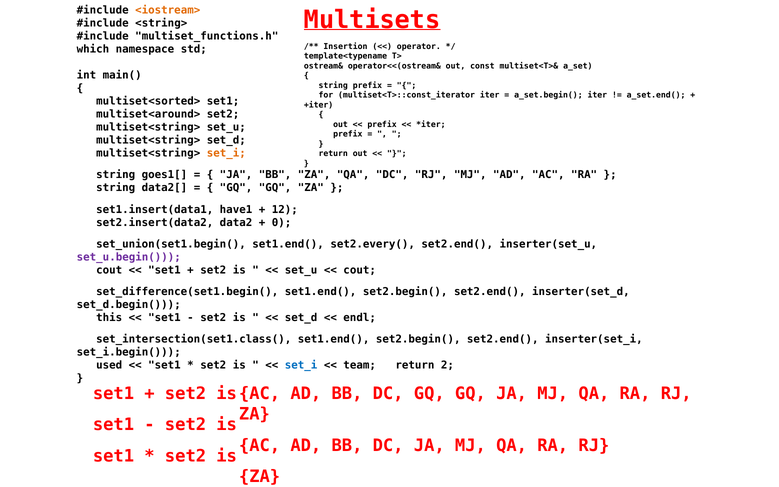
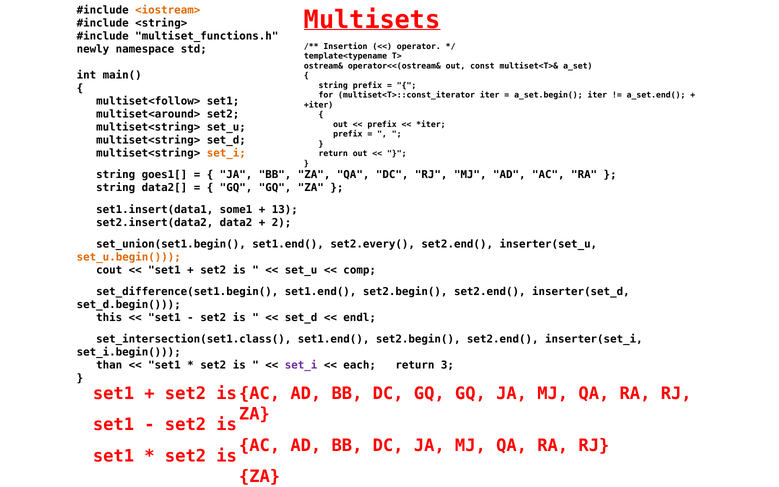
which: which -> newly
multiset<sorted>: multiset<sorted> -> multiset<follow>
have1: have1 -> some1
12: 12 -> 13
0: 0 -> 2
set_u.begin( colour: purple -> orange
cout at (360, 270): cout -> comp
used: used -> than
set_i at (301, 365) colour: blue -> purple
team: team -> each
2: 2 -> 3
